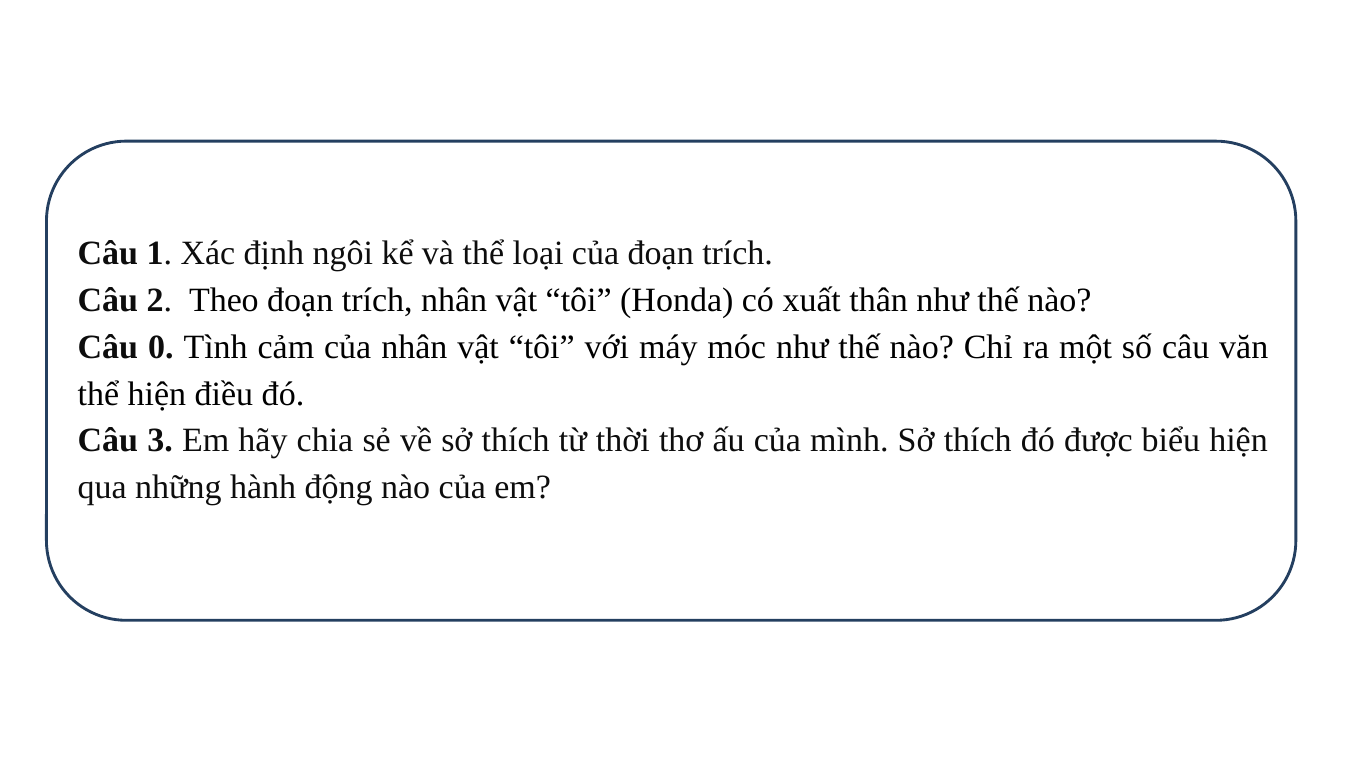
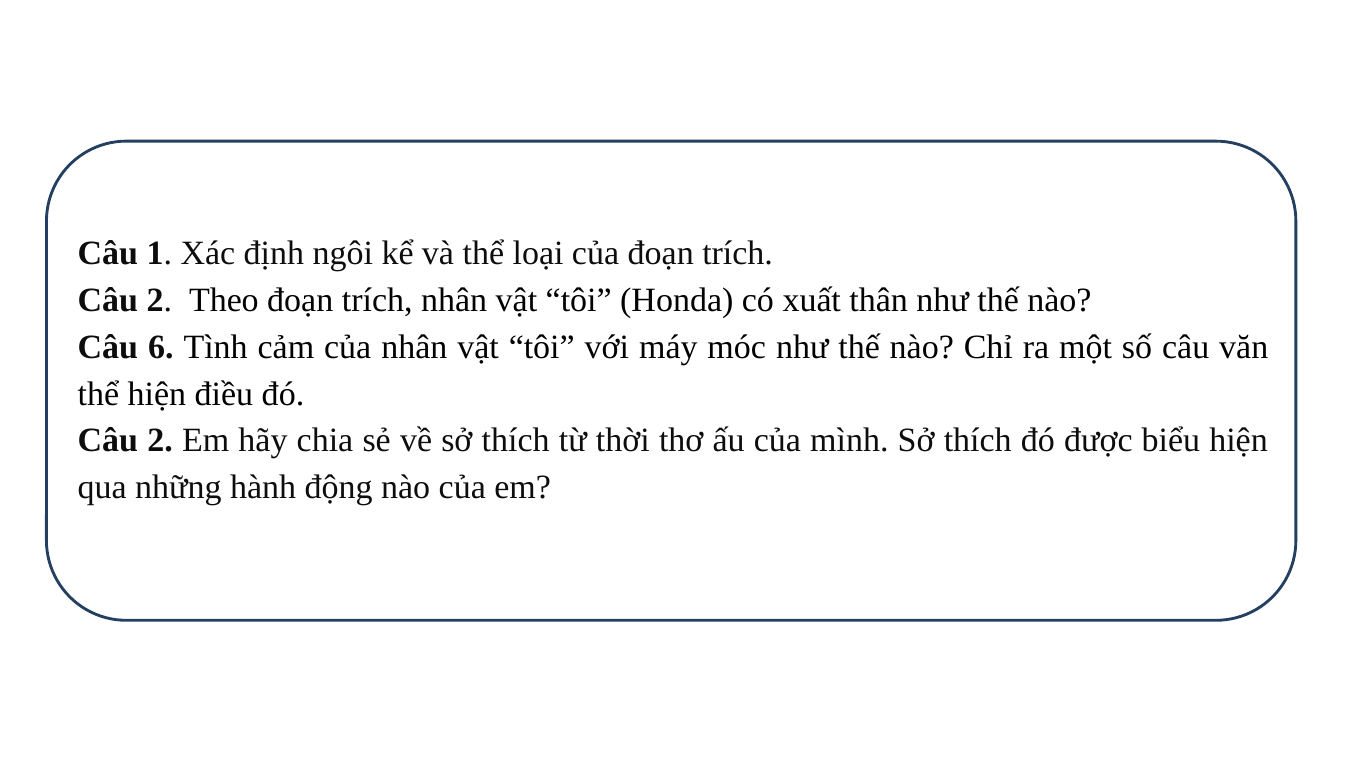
0: 0 -> 6
3 at (160, 441): 3 -> 2
